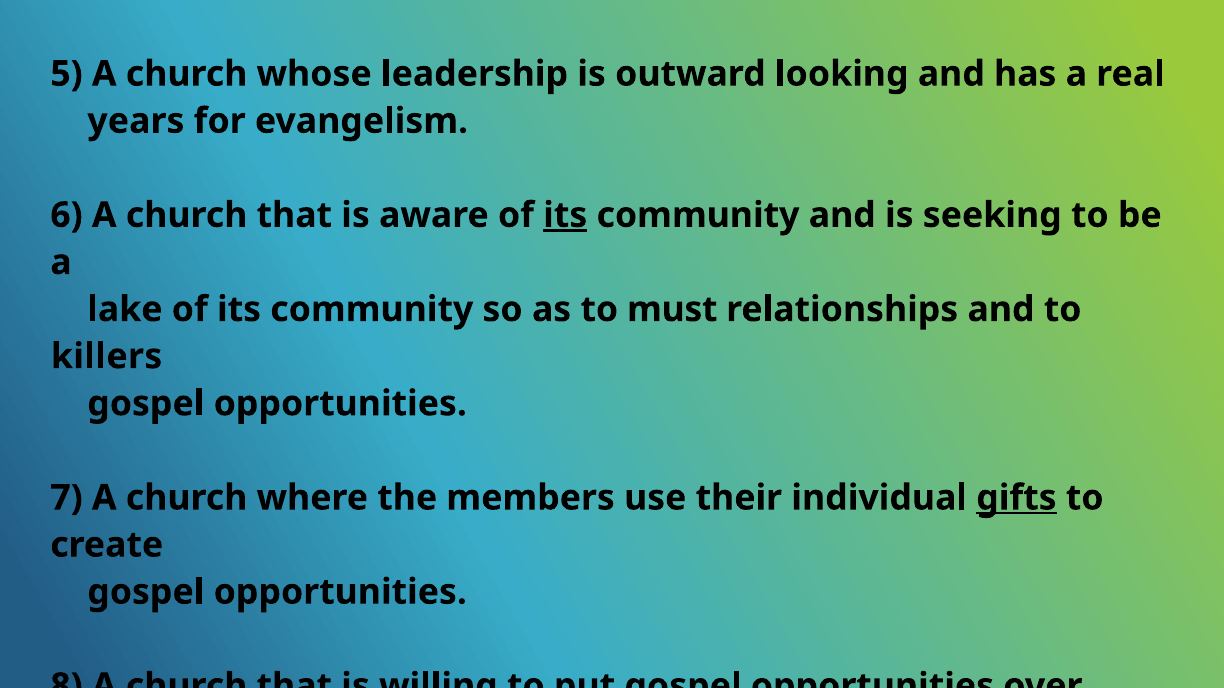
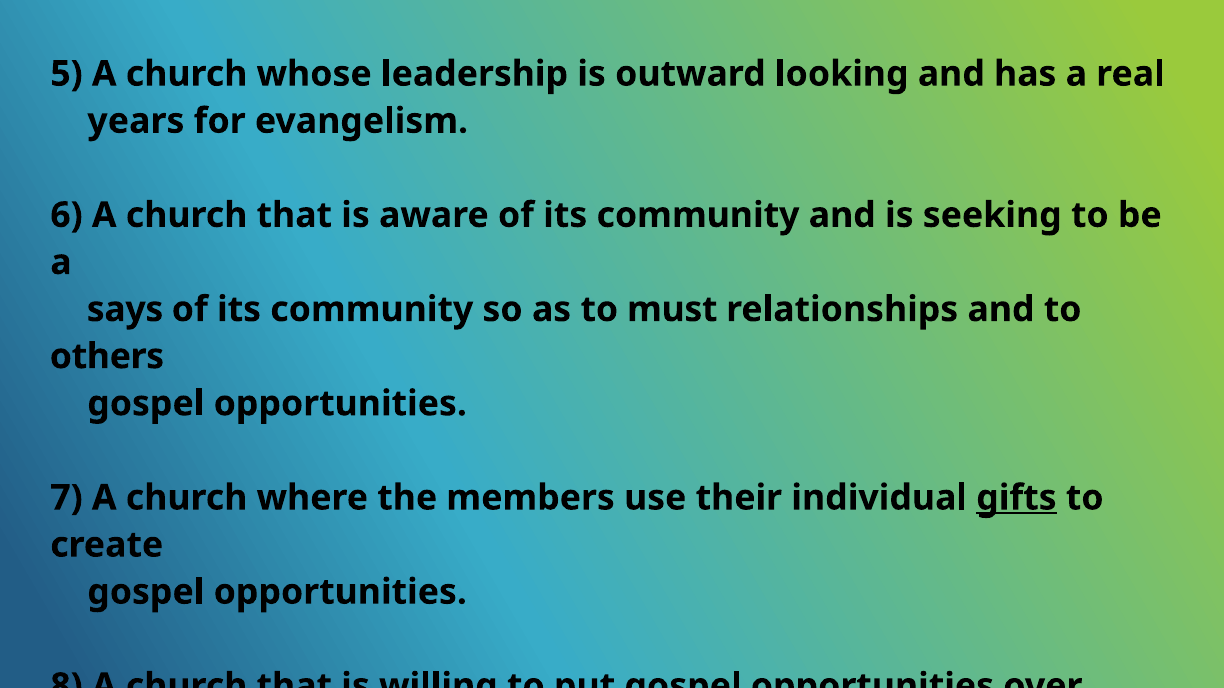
its at (565, 215) underline: present -> none
lake: lake -> says
killers: killers -> others
